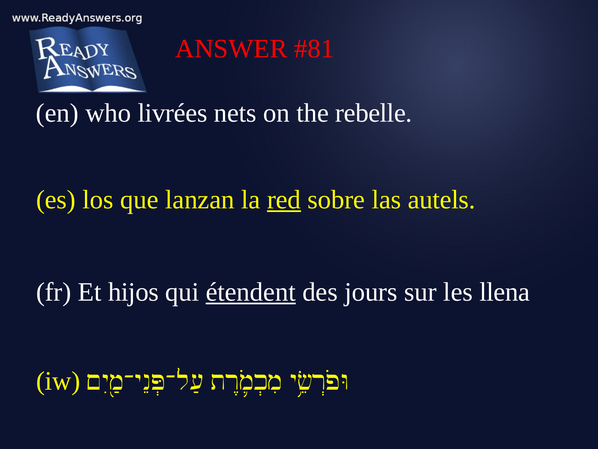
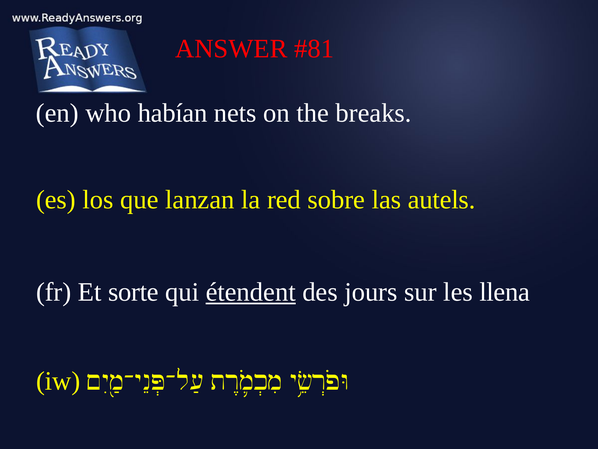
livrées: livrées -> habían
rebelle: rebelle -> breaks
red underline: present -> none
hijos: hijos -> sorte
